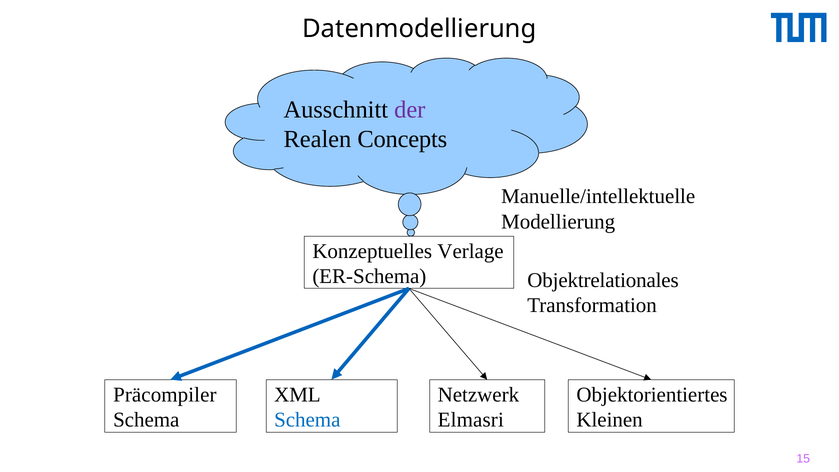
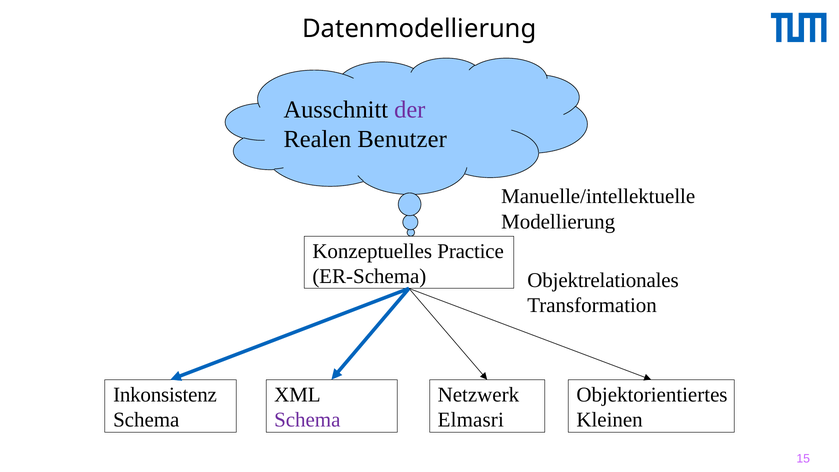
Concepts: Concepts -> Benutzer
Verlage: Verlage -> Practice
Präcompiler: Präcompiler -> Inkonsistenz
Schema at (307, 420) colour: blue -> purple
